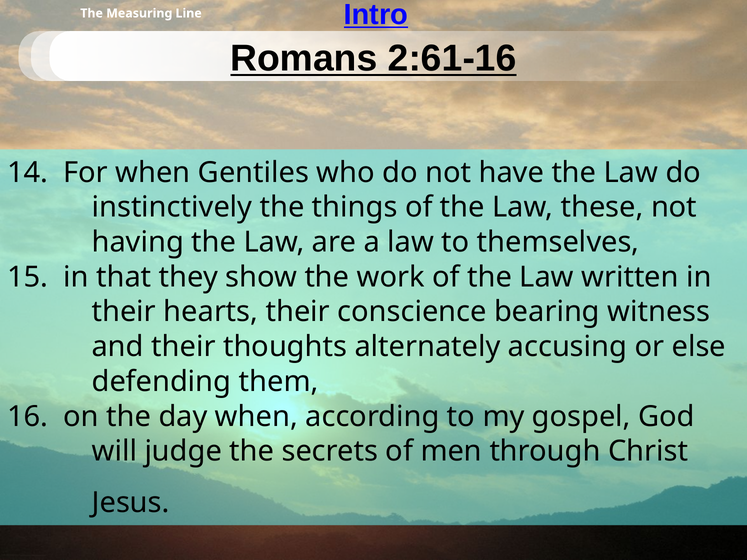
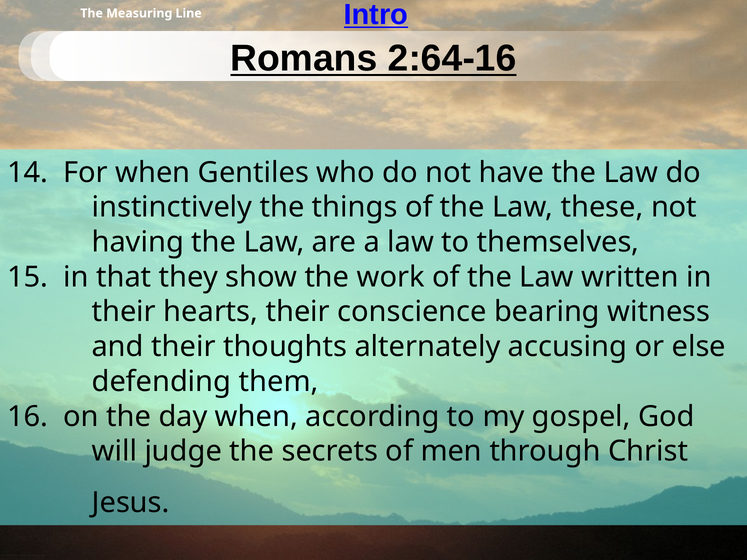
2:61-16: 2:61-16 -> 2:64-16
